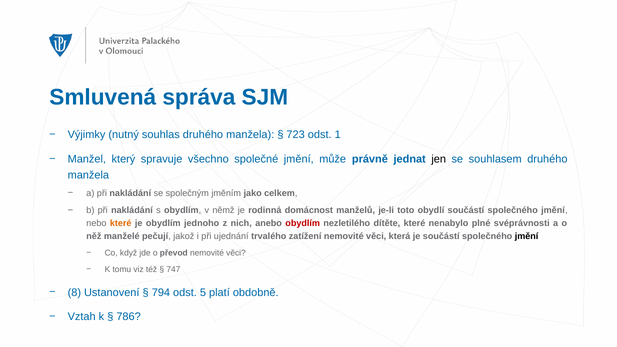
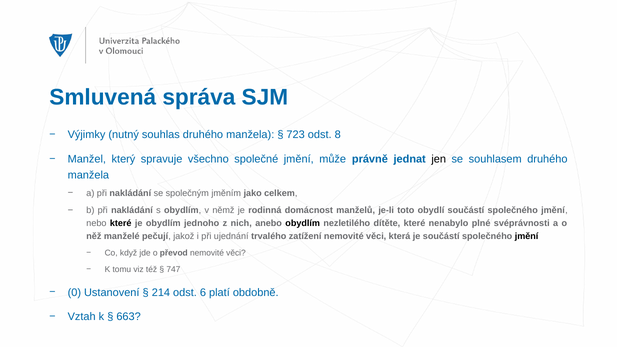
1: 1 -> 8
které at (121, 224) colour: orange -> black
obydlím at (303, 224) colour: red -> black
8: 8 -> 0
794: 794 -> 214
5: 5 -> 6
786: 786 -> 663
